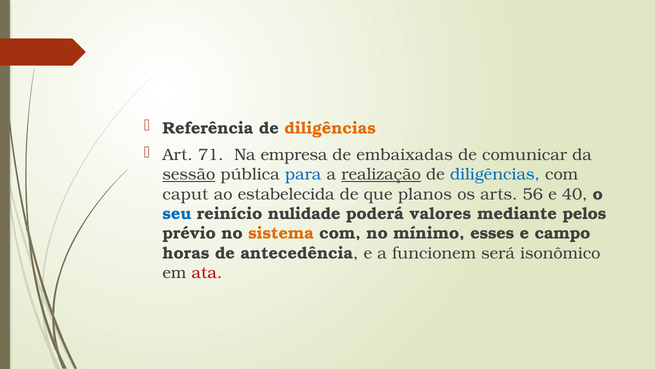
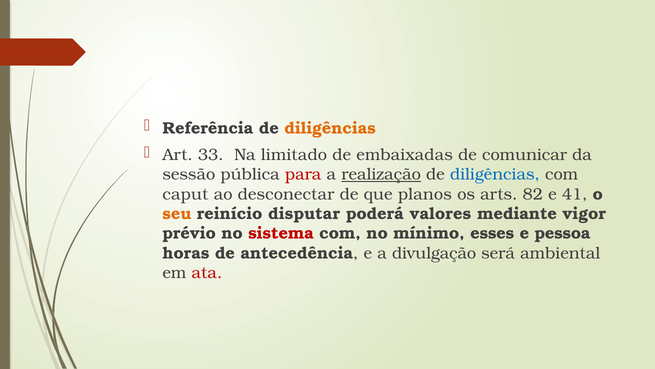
71: 71 -> 33
empresa: empresa -> limitado
sessão underline: present -> none
para colour: blue -> red
estabelecida: estabelecida -> desconectar
56: 56 -> 82
40: 40 -> 41
seu colour: blue -> orange
nulidade: nulidade -> disputar
pelos: pelos -> vigor
sistema colour: orange -> red
campo: campo -> pessoa
funcionem: funcionem -> divulgação
isonômico: isonômico -> ambiental
